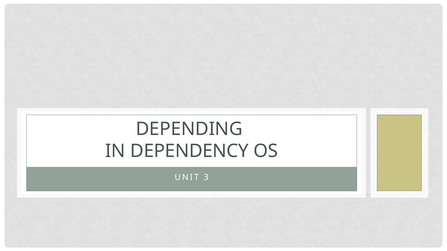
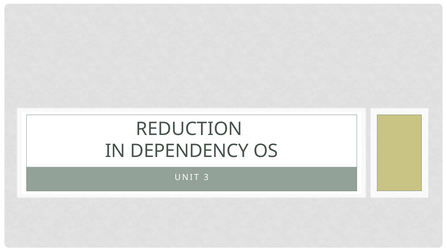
DEPENDING: DEPENDING -> REDUCTION
